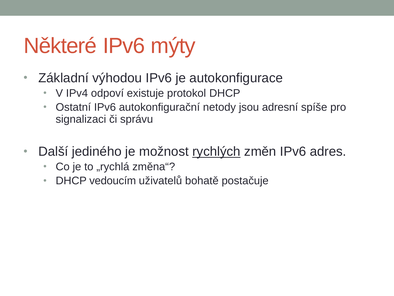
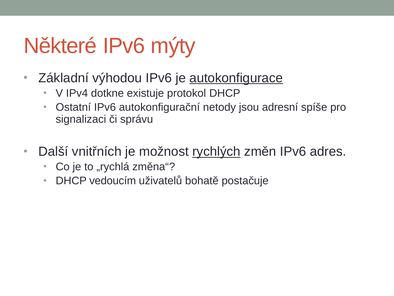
autokonfigurace underline: none -> present
odpoví: odpoví -> dotkne
jediného: jediného -> vnitřních
